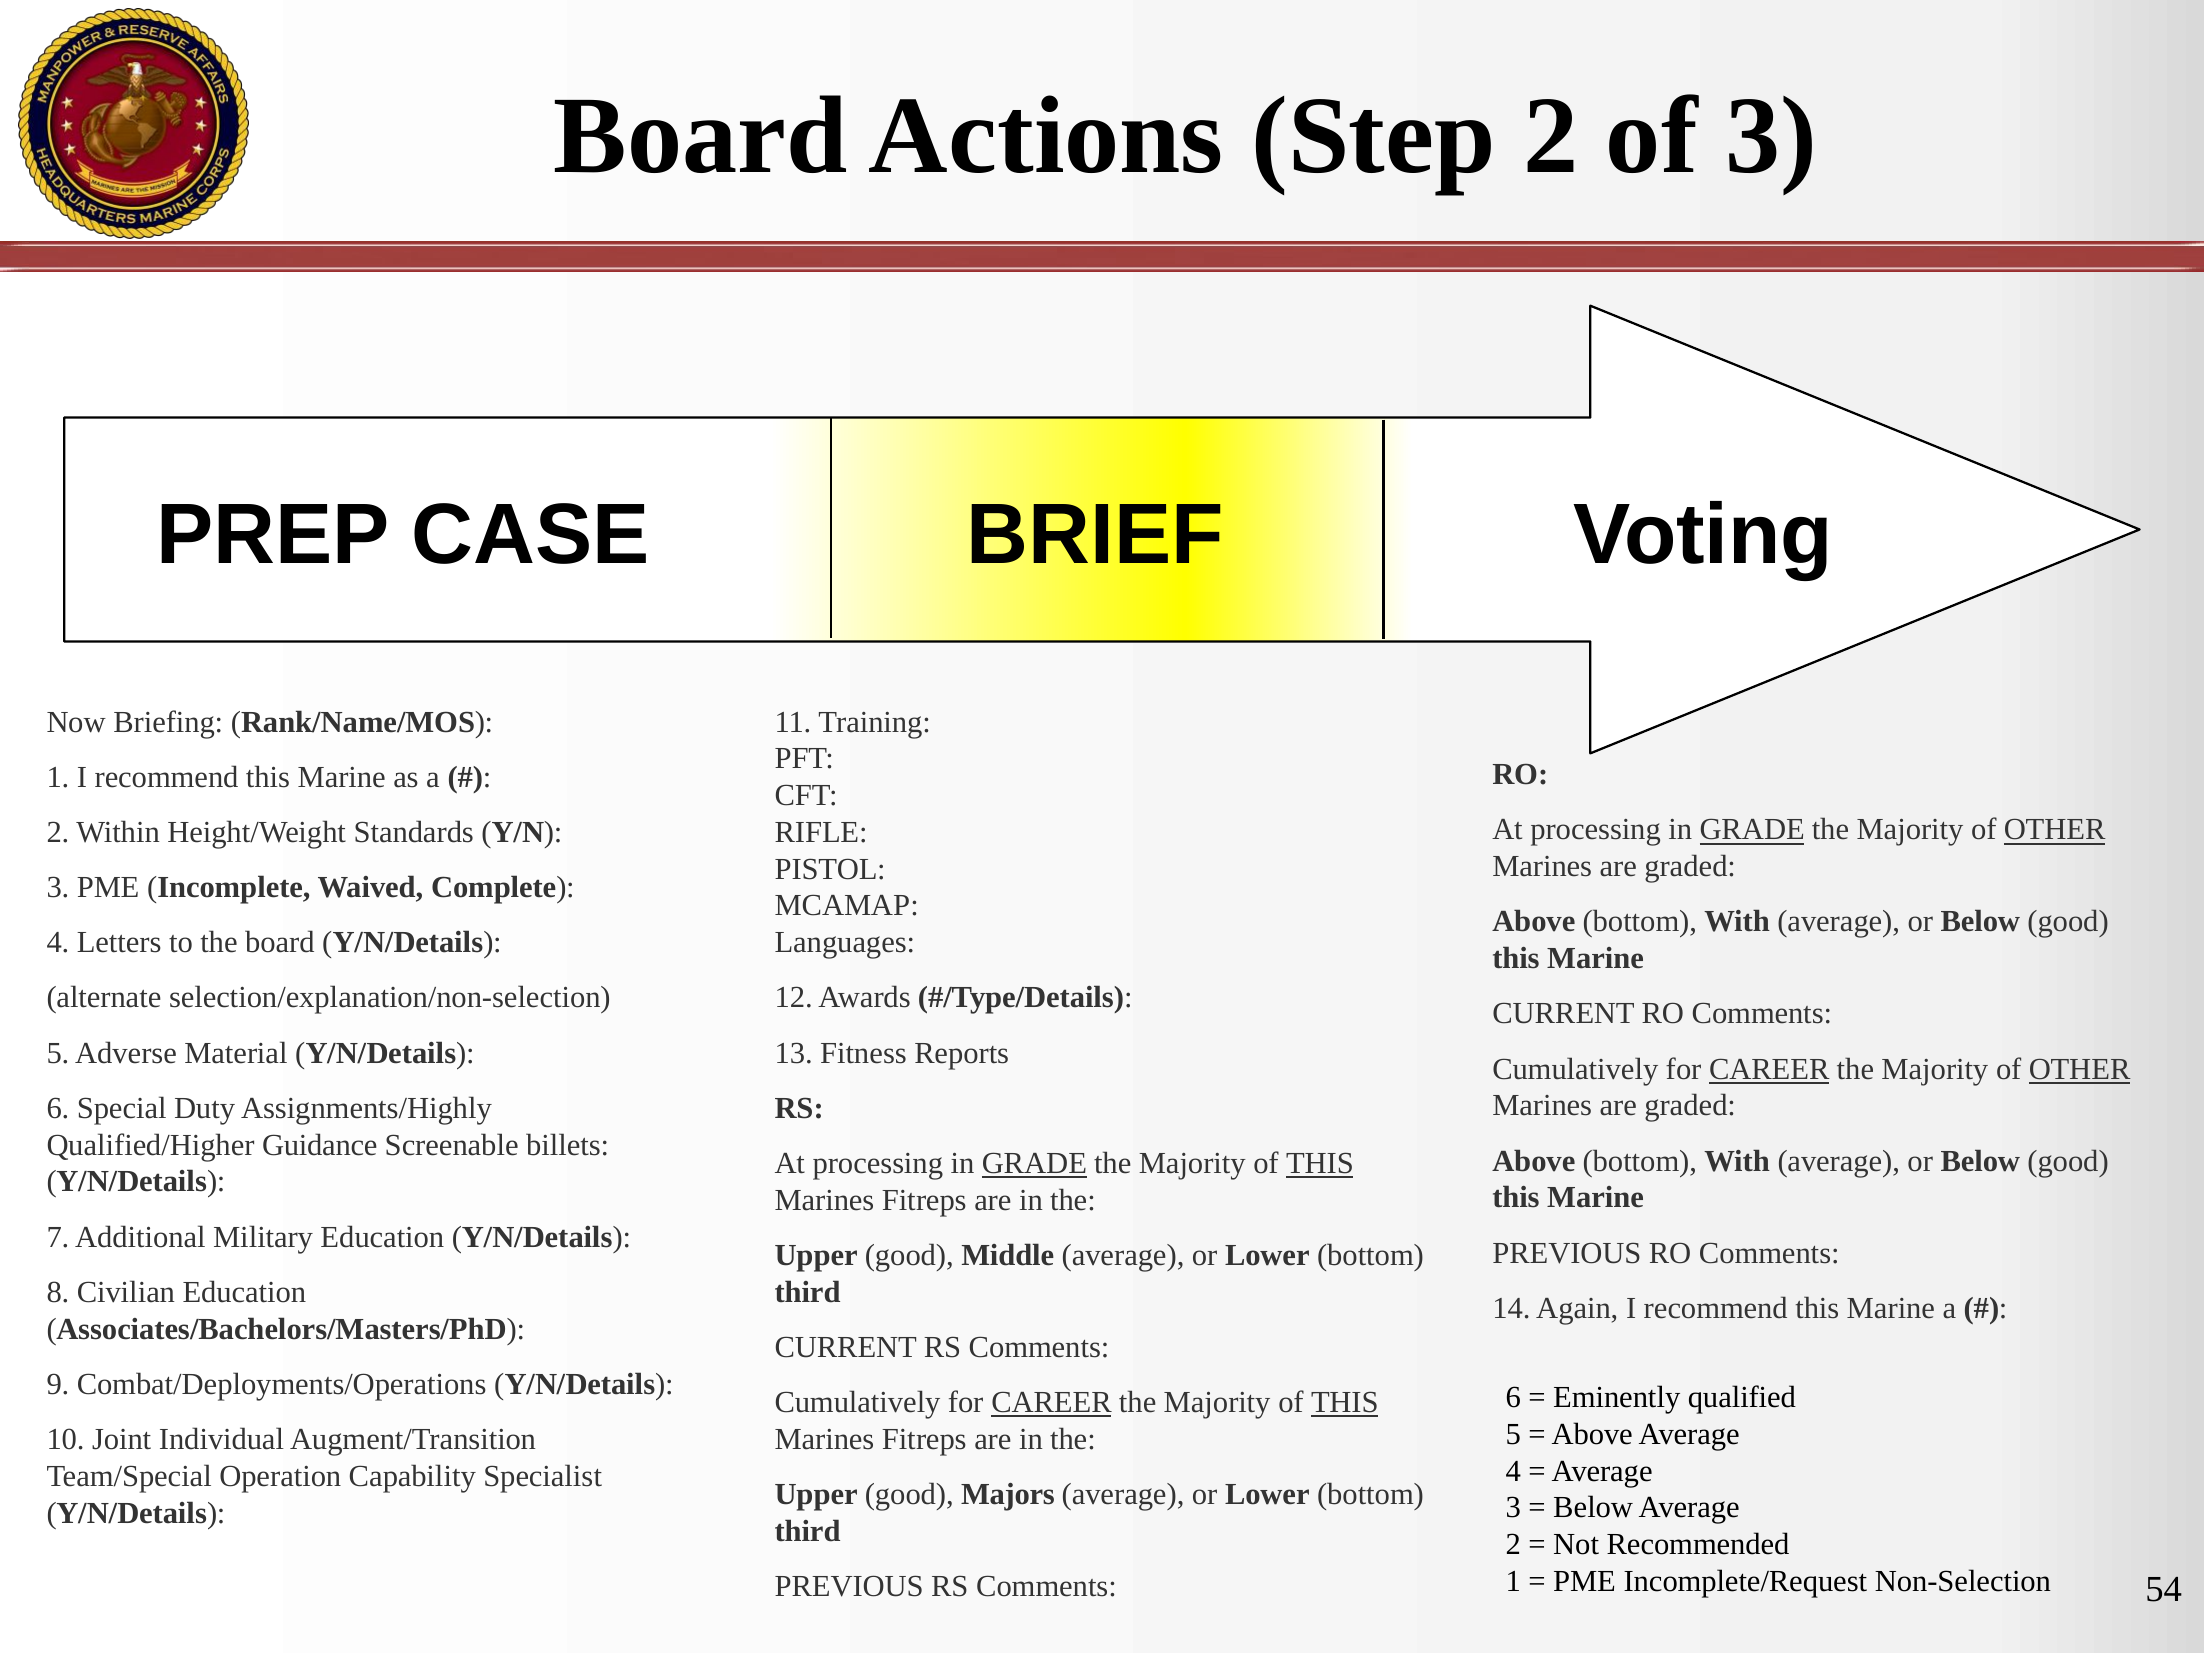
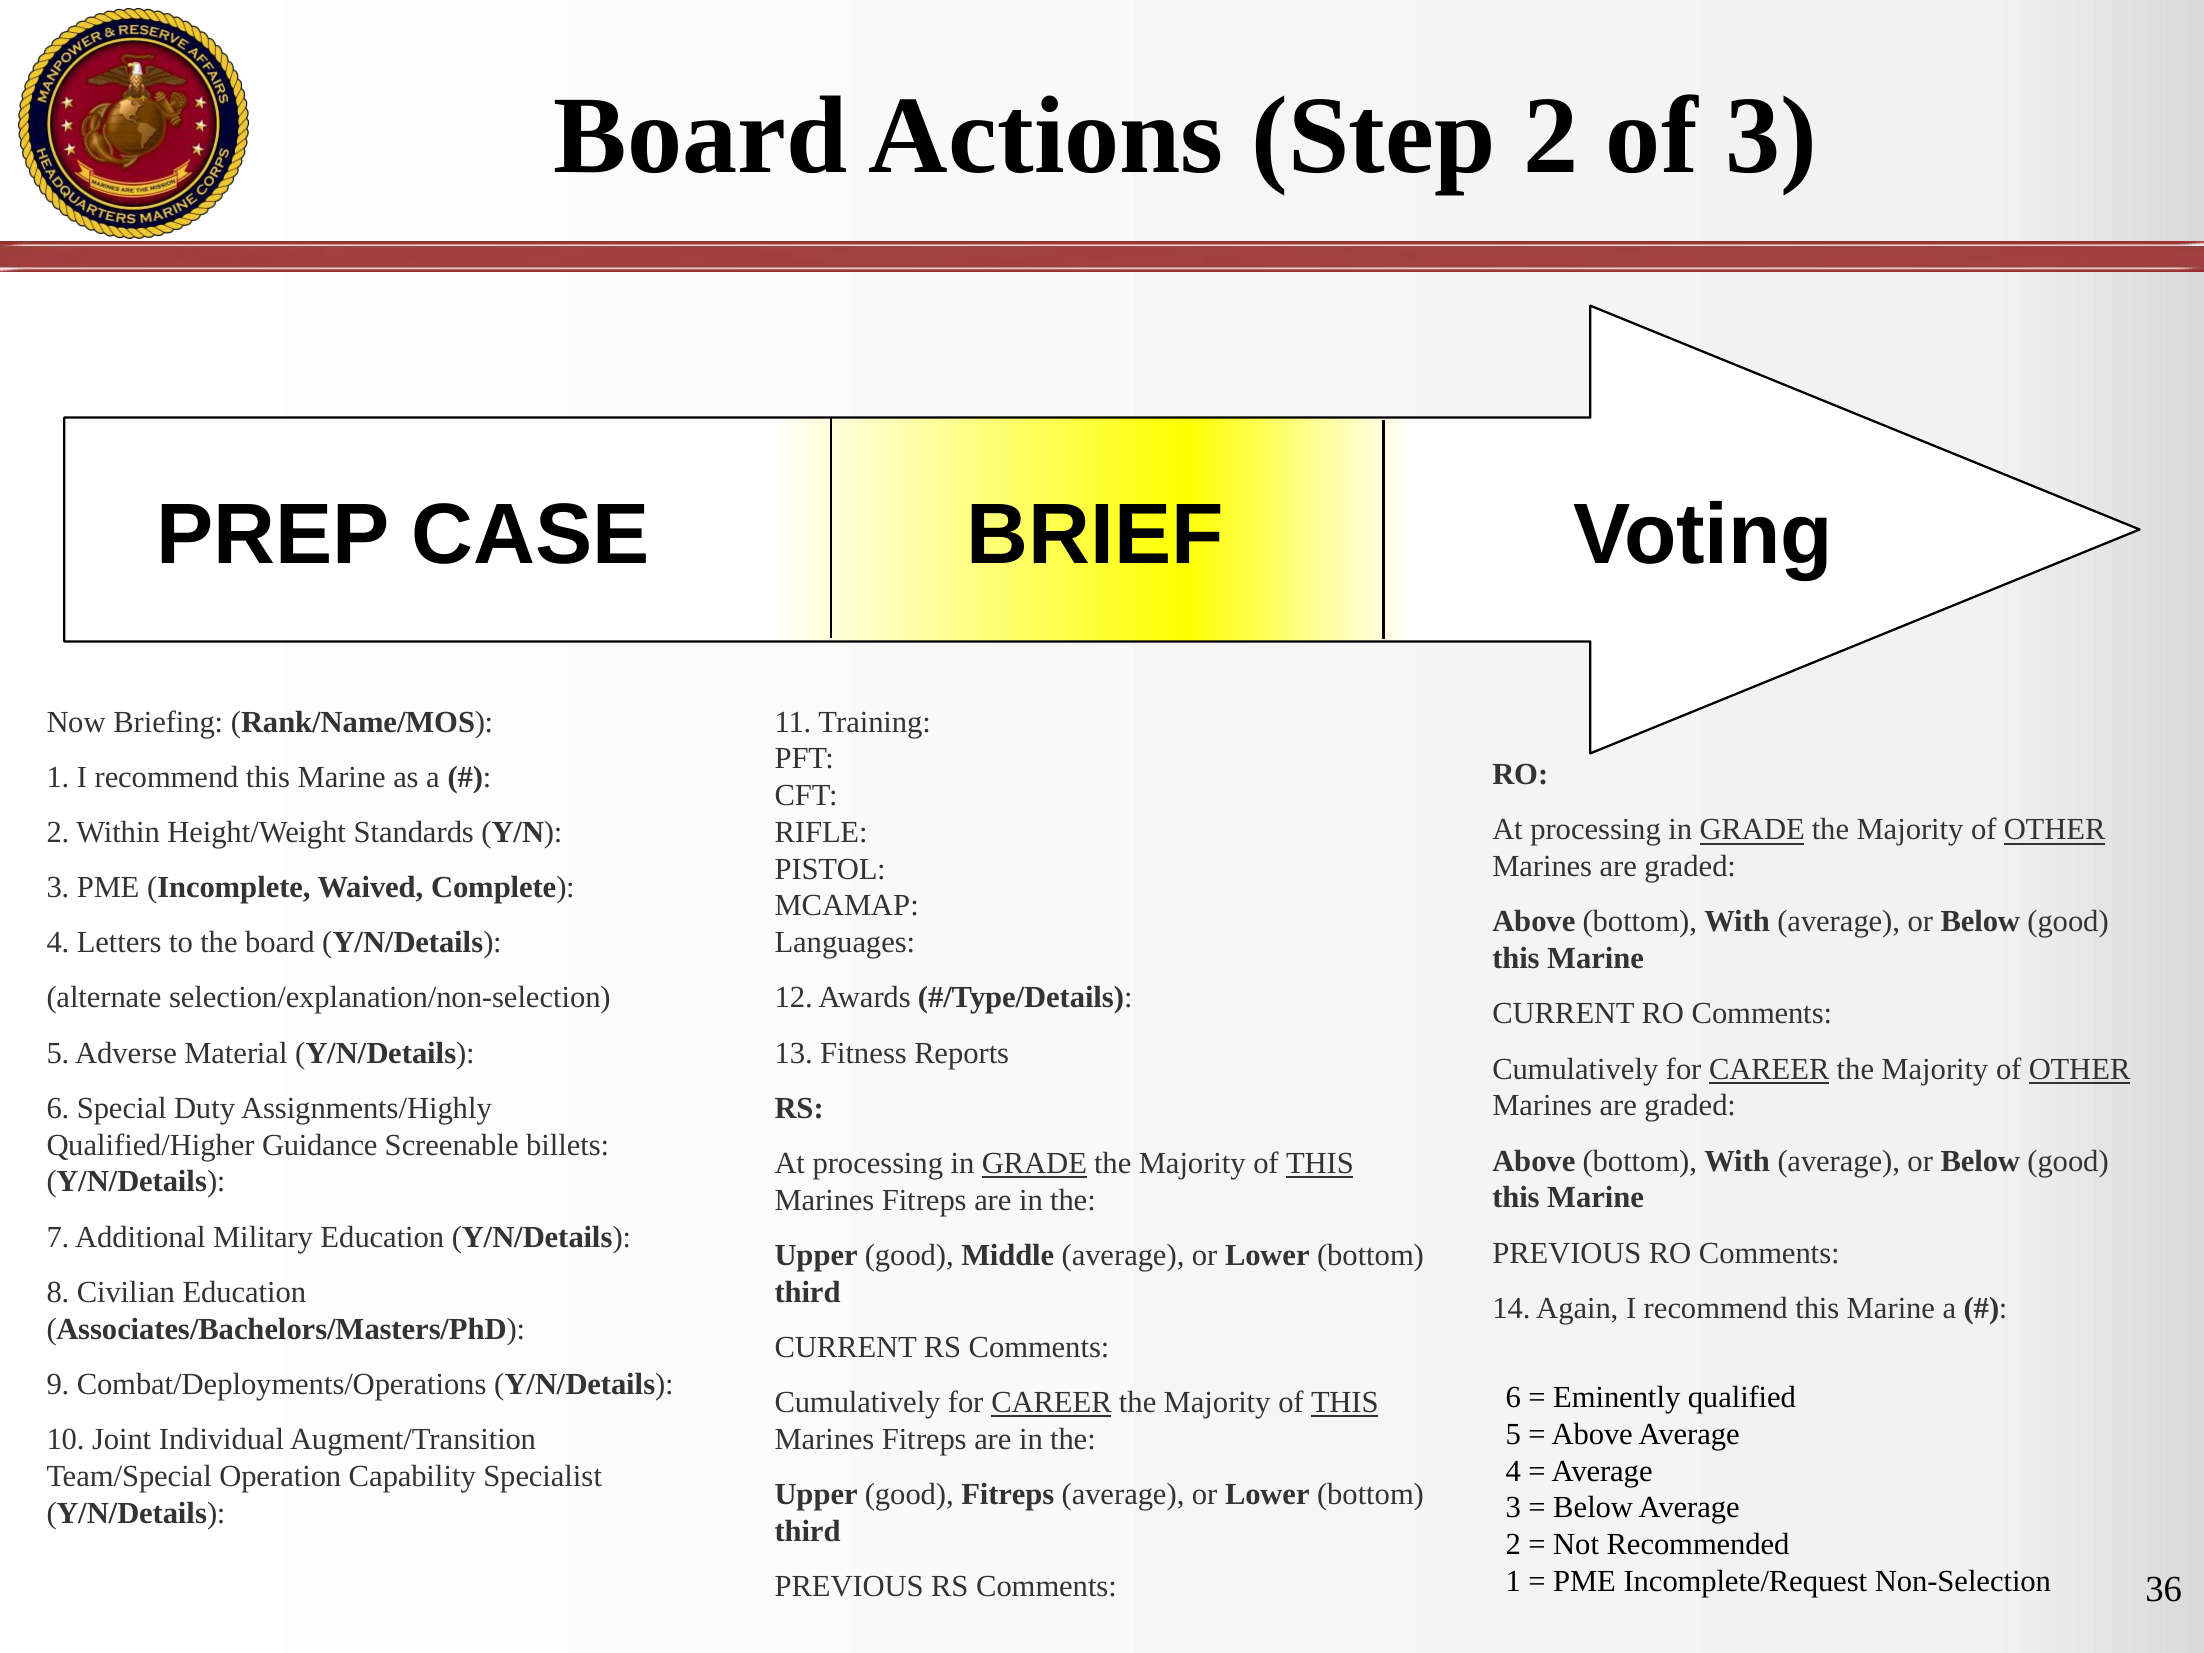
good Majors: Majors -> Fitreps
54: 54 -> 36
